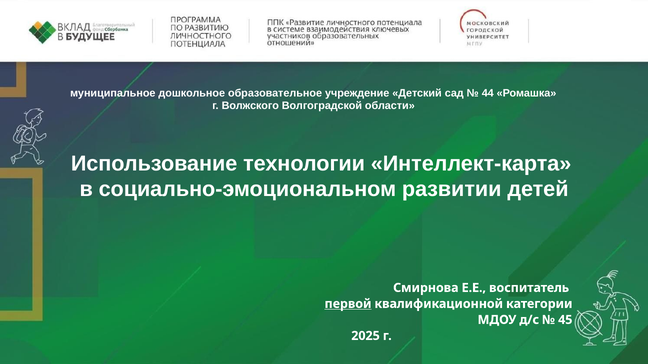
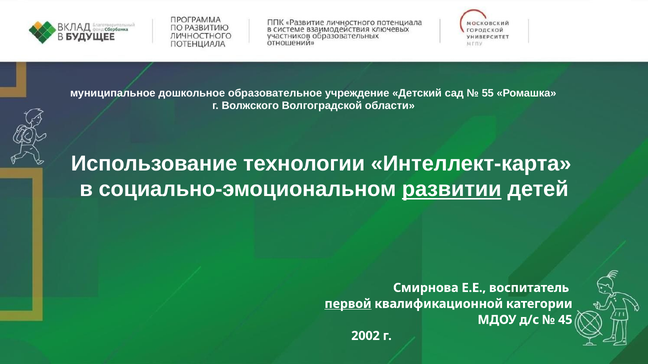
44: 44 -> 55
развитии underline: none -> present
2025: 2025 -> 2002
